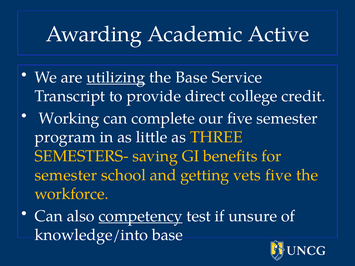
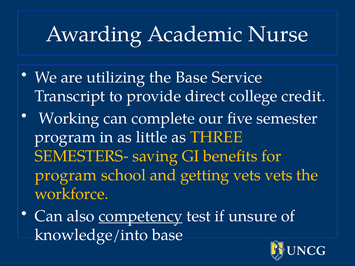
Active: Active -> Nurse
utilizing underline: present -> none
semester at (66, 175): semester -> program
vets five: five -> vets
